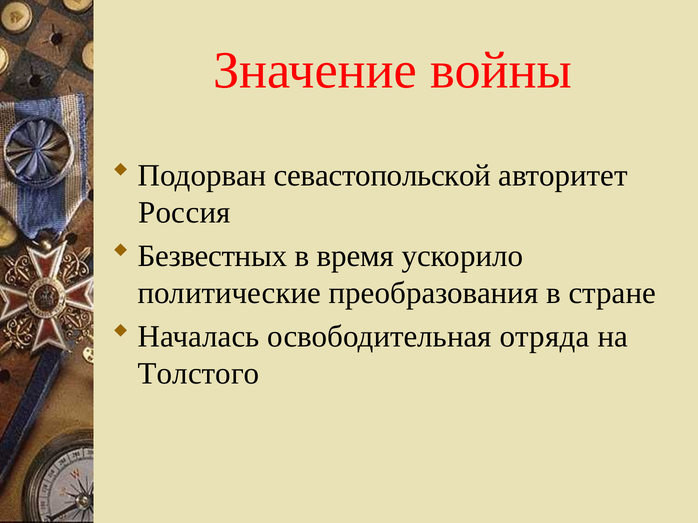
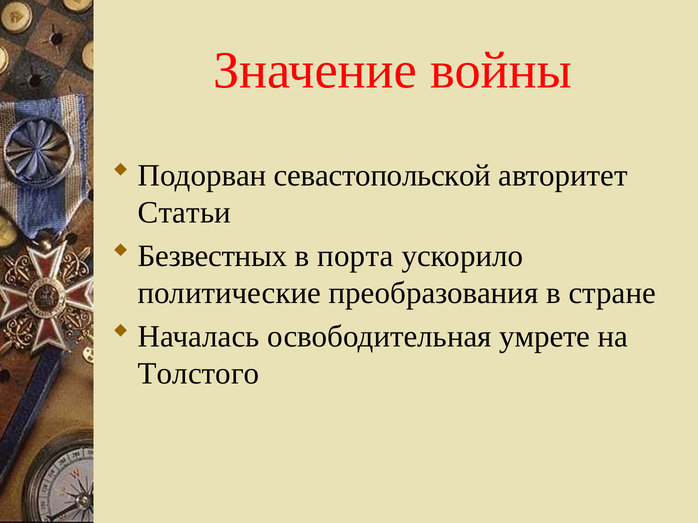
Россия: Россия -> Статьи
время: время -> порта
отряда: отряда -> умрете
